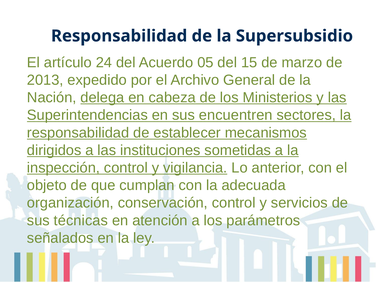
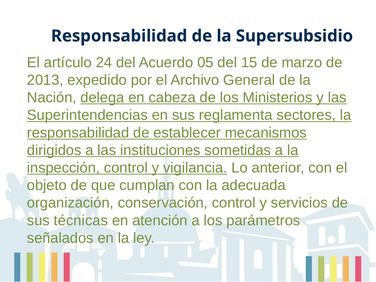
encuentren: encuentren -> reglamenta
